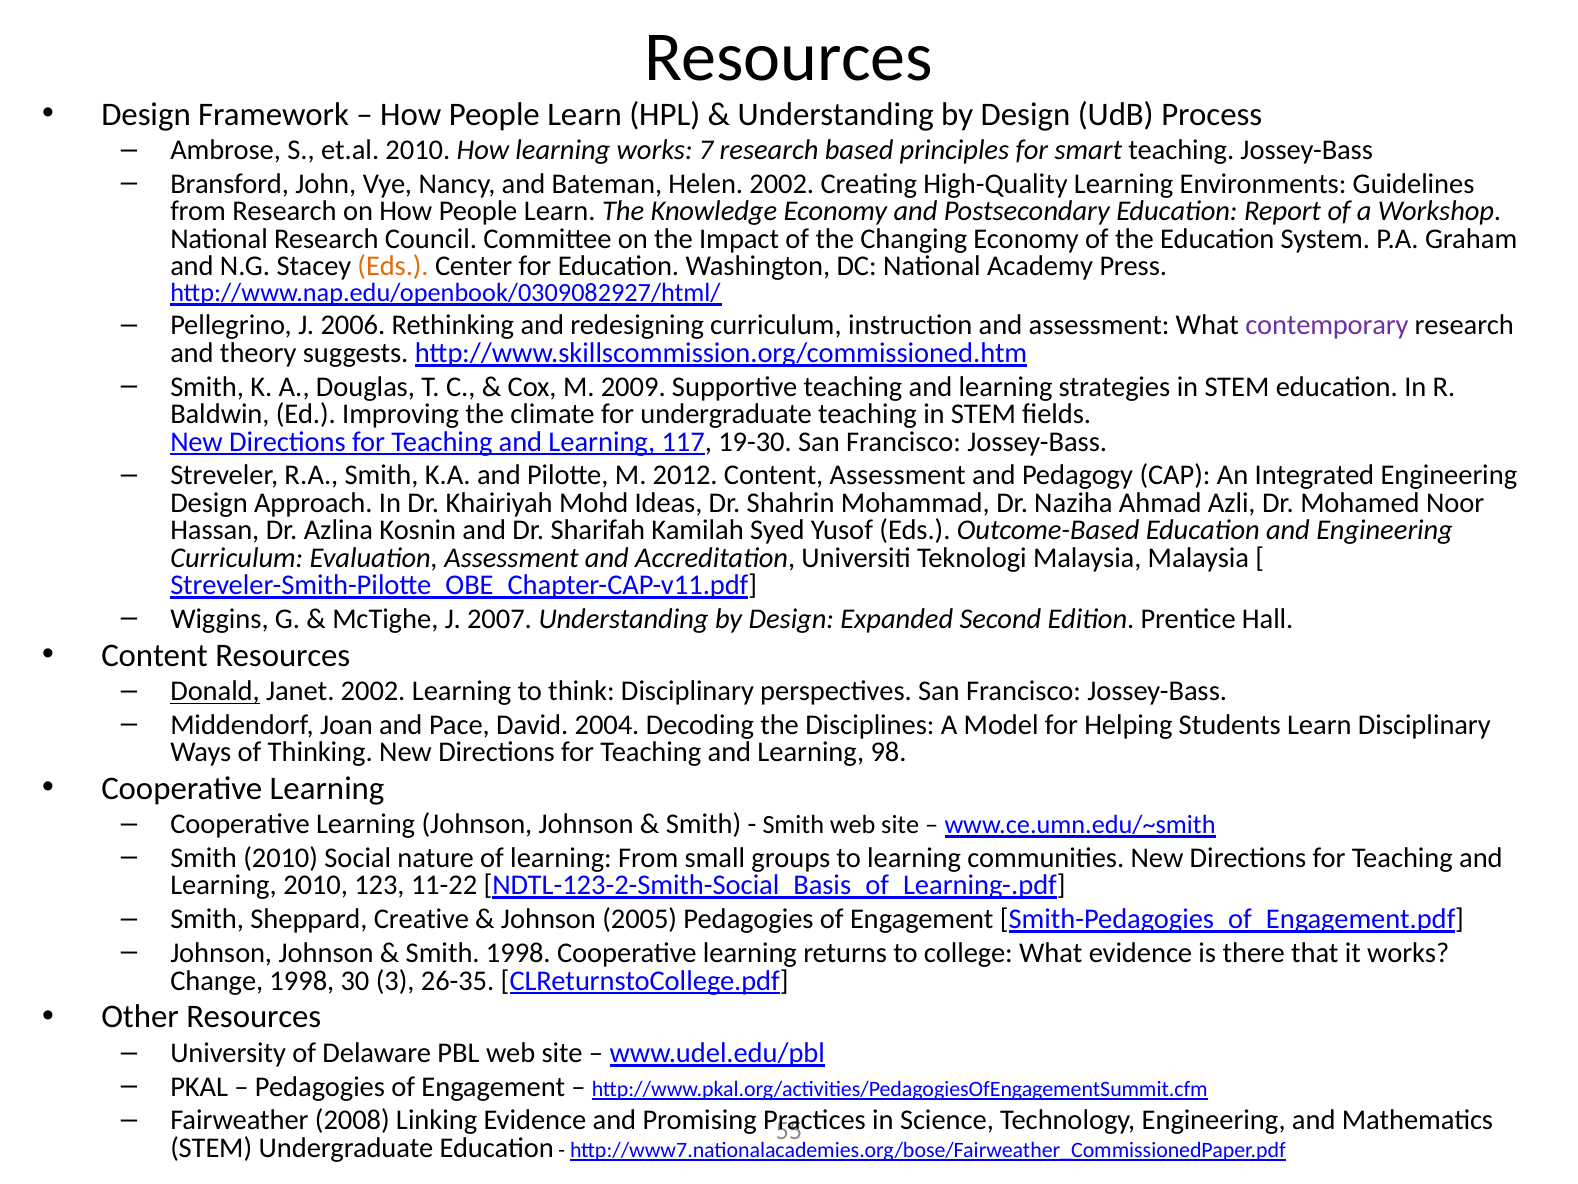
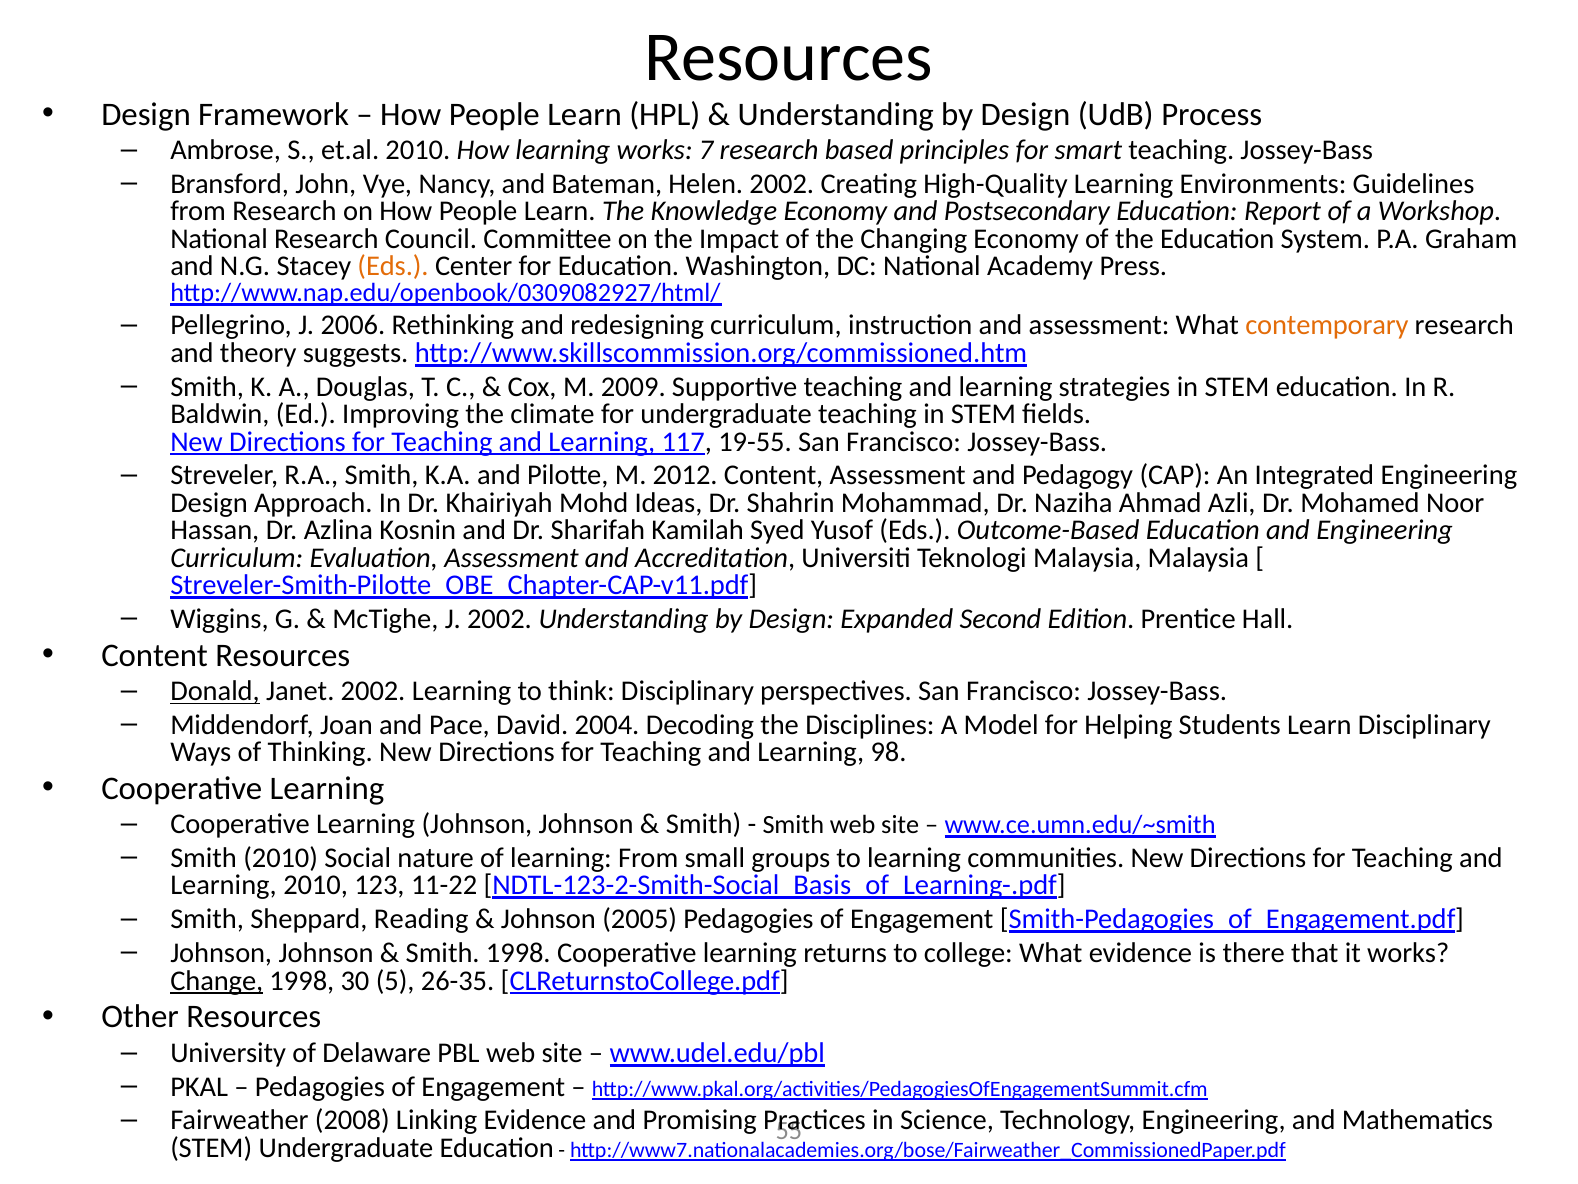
contemporary colour: purple -> orange
19-30: 19-30 -> 19-55
J 2007: 2007 -> 2002
Creative: Creative -> Reading
Change underline: none -> present
3: 3 -> 5
